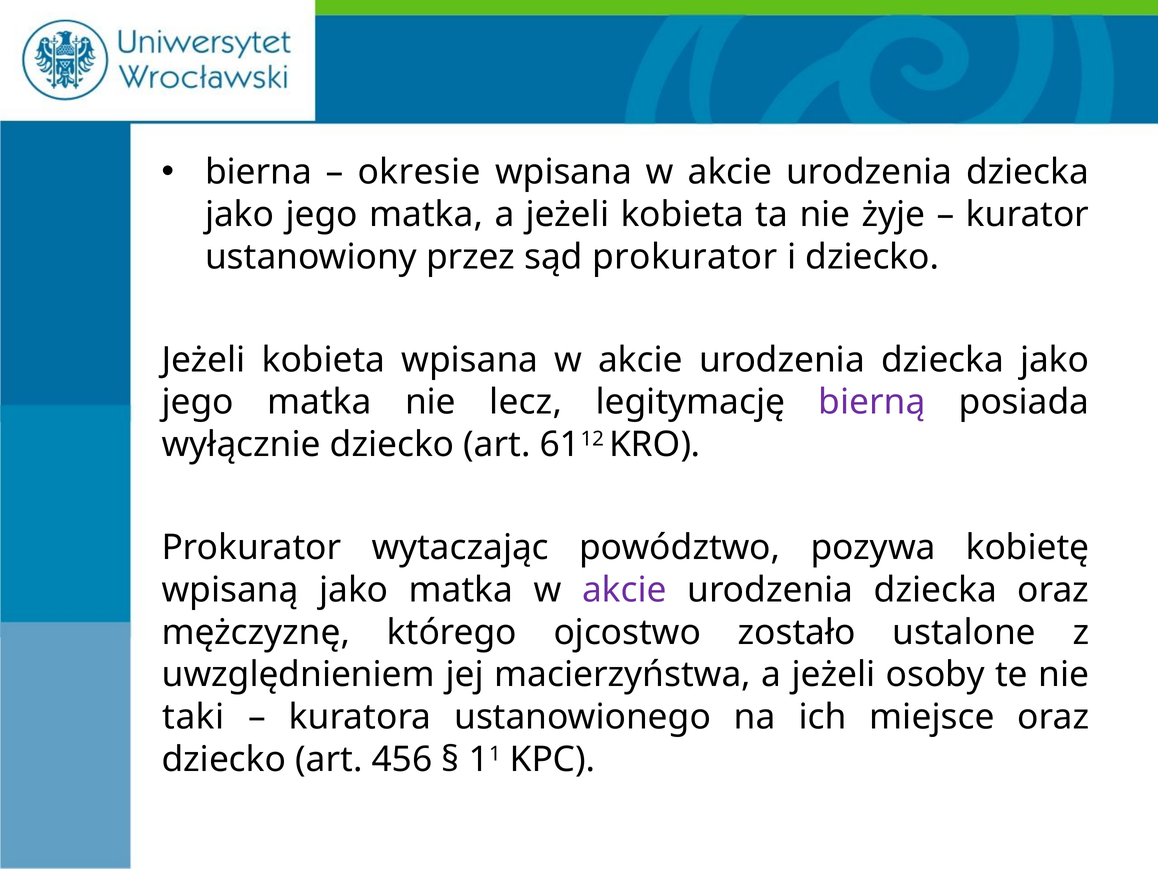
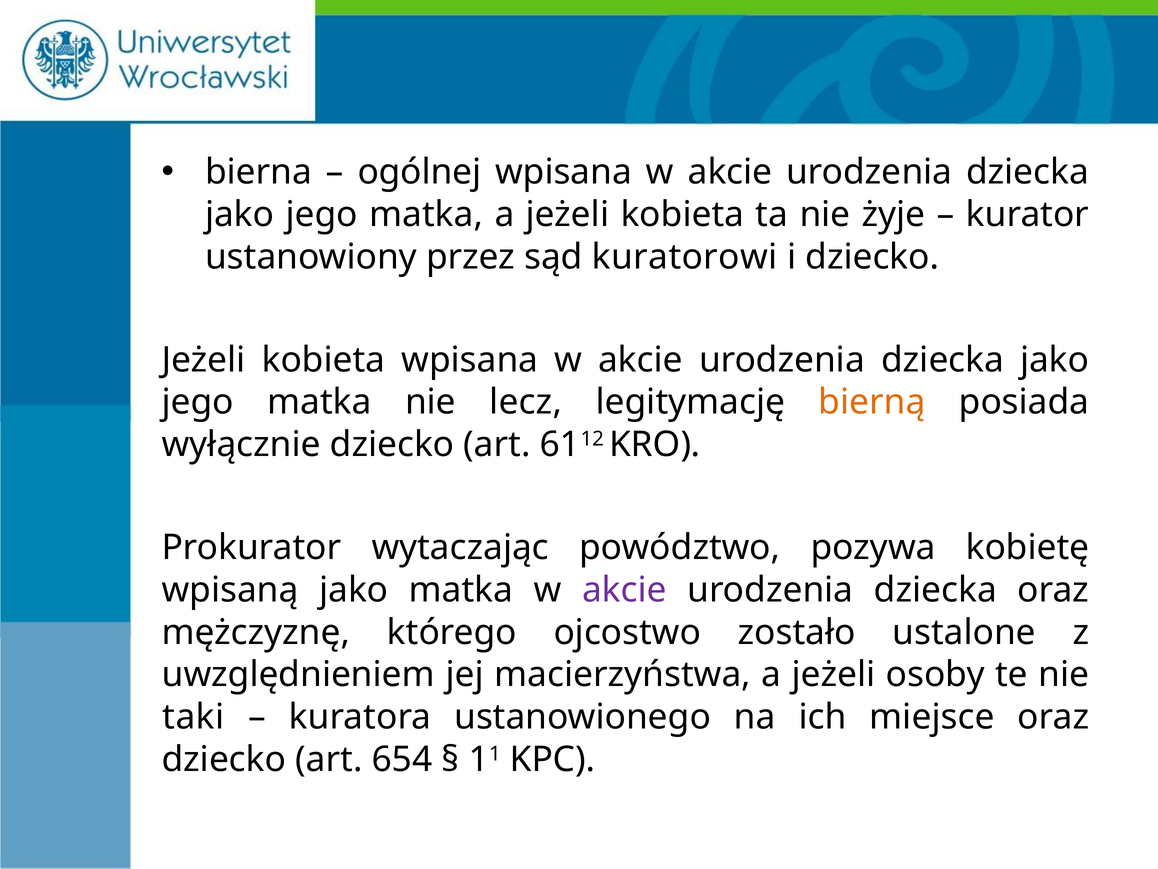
okresie: okresie -> ogólnej
sąd prokurator: prokurator -> kuratorowi
bierną colour: purple -> orange
456: 456 -> 654
